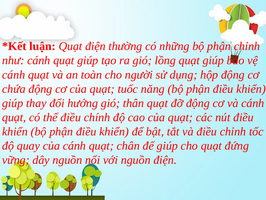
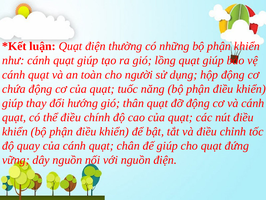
phận chỉnh: chỉnh -> khiển
